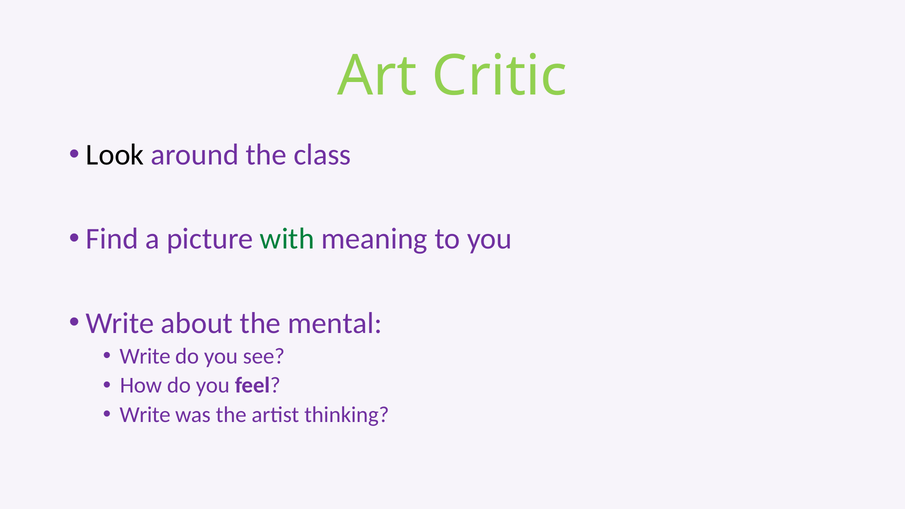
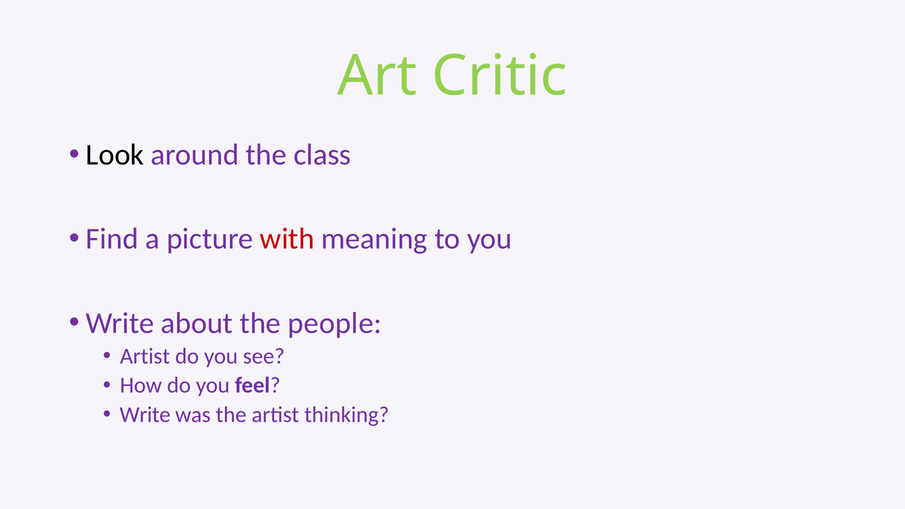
with colour: green -> red
mental: mental -> people
Write at (145, 356): Write -> Artist
